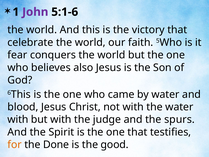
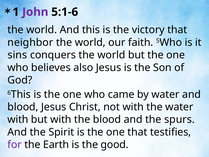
celebrate: celebrate -> neighbor
fear: fear -> sins
the judge: judge -> blood
for colour: orange -> purple
Done: Done -> Earth
